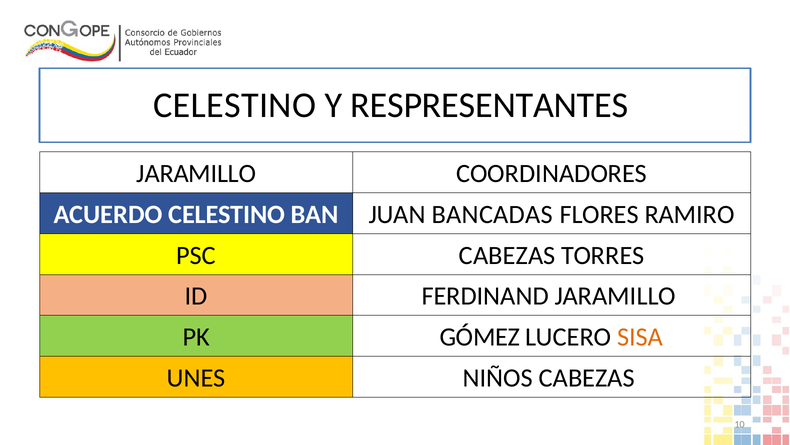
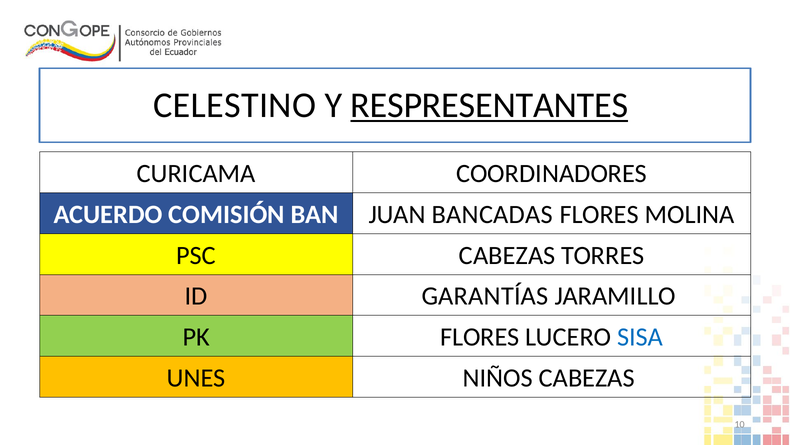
RESPRESENTANTES underline: none -> present
JARAMILLO at (196, 173): JARAMILLO -> CURICAMA
ACUERDO CELESTINO: CELESTINO -> COMISIÓN
RAMIRO: RAMIRO -> MOLINA
FERDINAND: FERDINAND -> GARANTÍAS
PK GÓMEZ: GÓMEZ -> FLORES
SISA colour: orange -> blue
